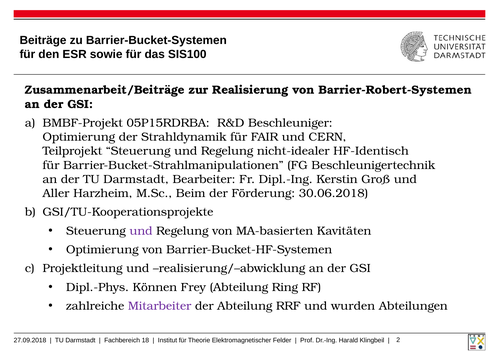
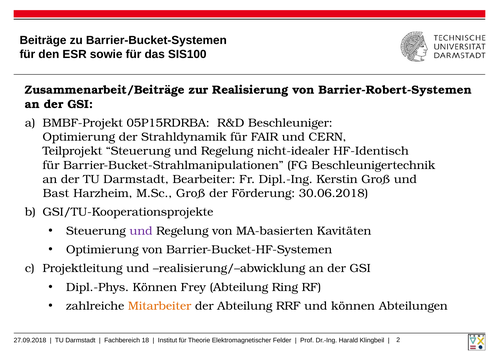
Aller: Aller -> Bast
M.Sc Beim: Beim -> Groß
Mitarbeiter colour: purple -> orange
und wurden: wurden -> können
